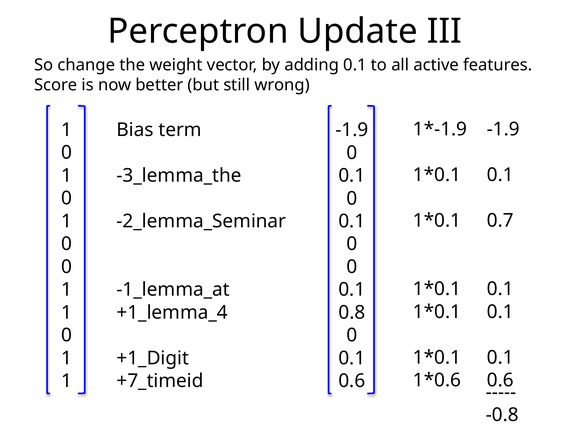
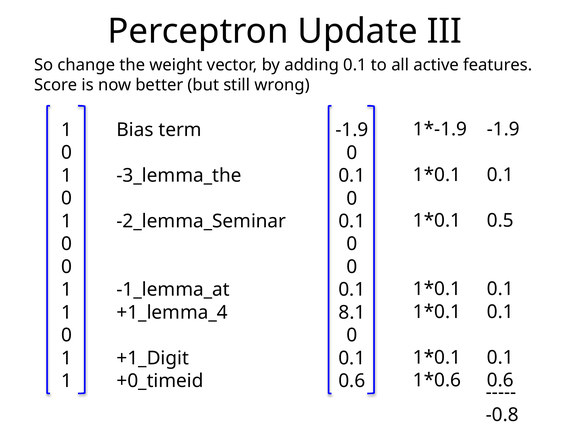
0.7: 0.7 -> 0.5
0.8: 0.8 -> 8.1
+7_timeid: +7_timeid -> +0_timeid
